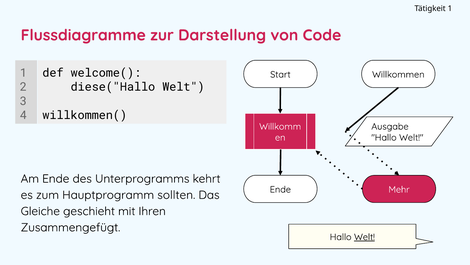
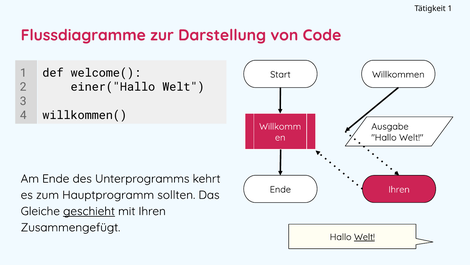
diese("Hallo: diese("Hallo -> einer("Hallo
Ende Mehr: Mehr -> Ihren
geschieht underline: none -> present
